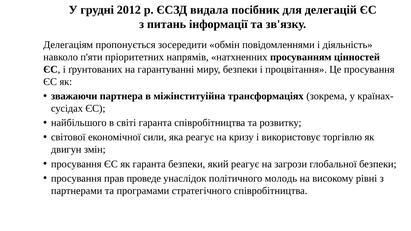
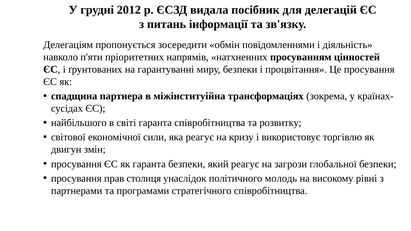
зважаючи: зважаючи -> спадщина
проведе: проведе -> столиця
